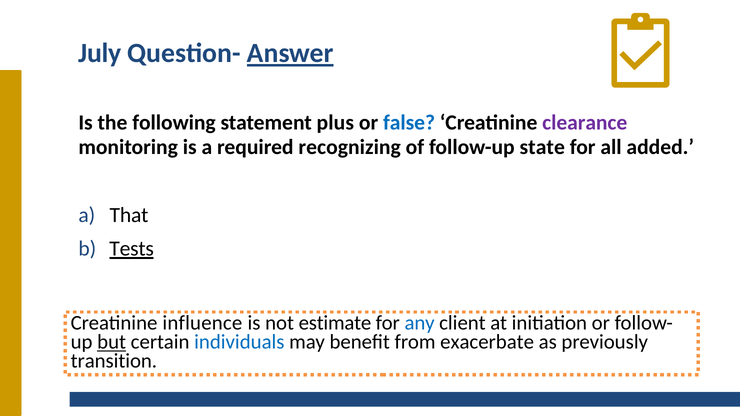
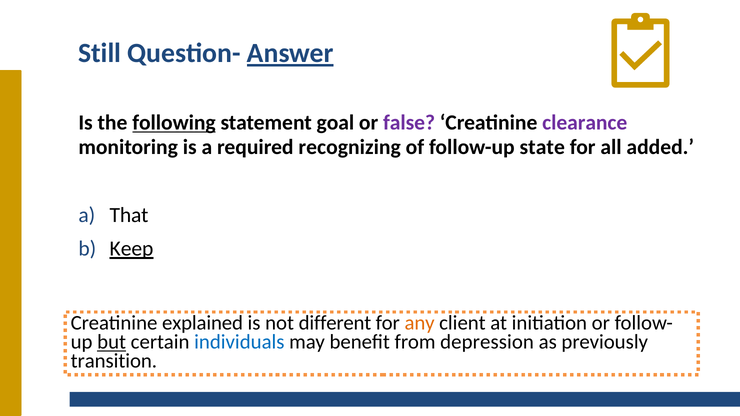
July: July -> Still
following underline: none -> present
plus: plus -> goal
false colour: blue -> purple
Tests: Tests -> Keep
influence: influence -> explained
estimate: estimate -> different
any colour: blue -> orange
exacerbate: exacerbate -> depression
